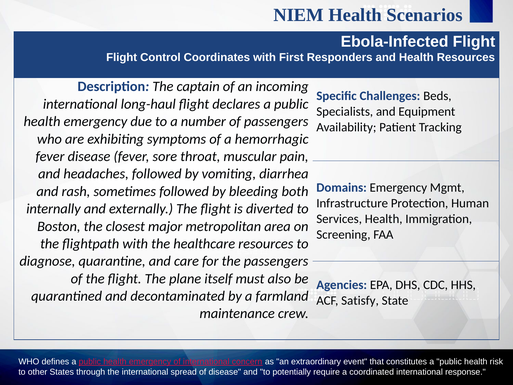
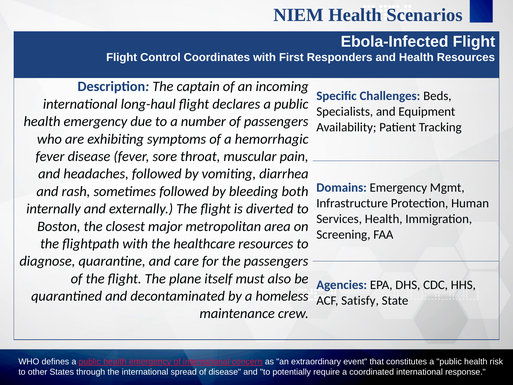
farmland: farmland -> homeless
